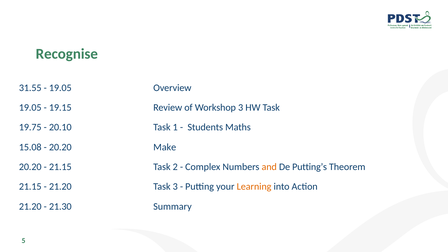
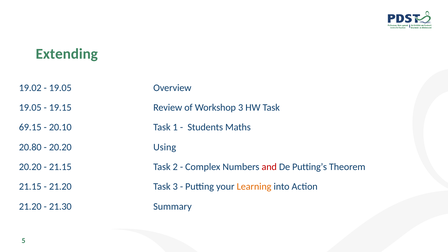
Recognise: Recognise -> Extending
31.55: 31.55 -> 19.02
19.75: 19.75 -> 69.15
15.08: 15.08 -> 20.80
Make: Make -> Using
and colour: orange -> red
